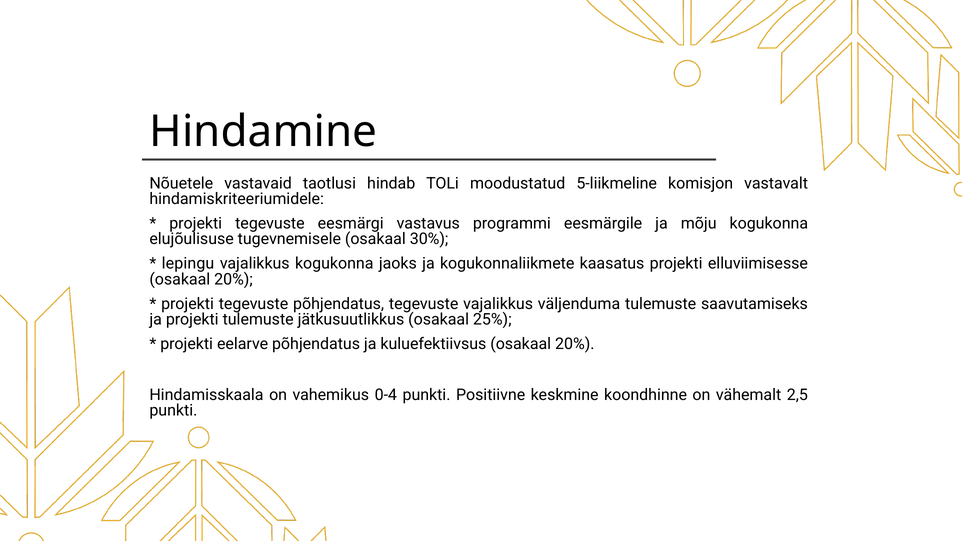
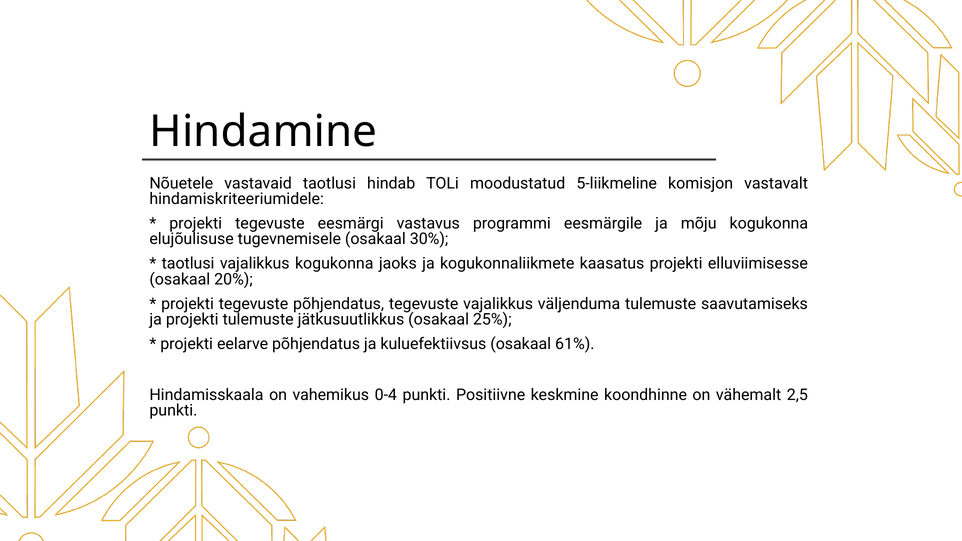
lepingu at (188, 264): lepingu -> taotlusi
kuluefektiivsus osakaal 20%: 20% -> 61%
